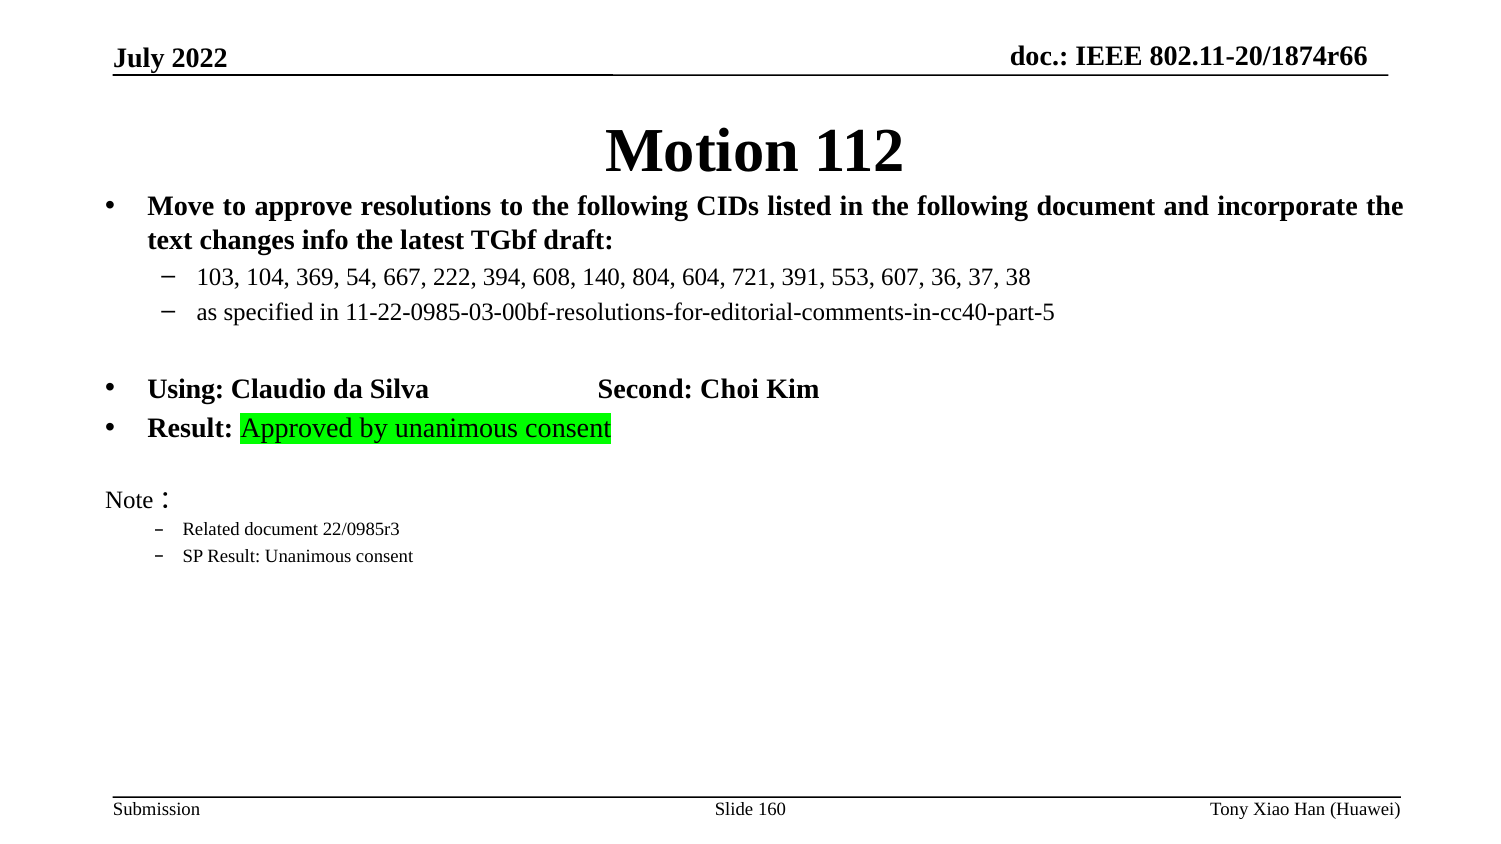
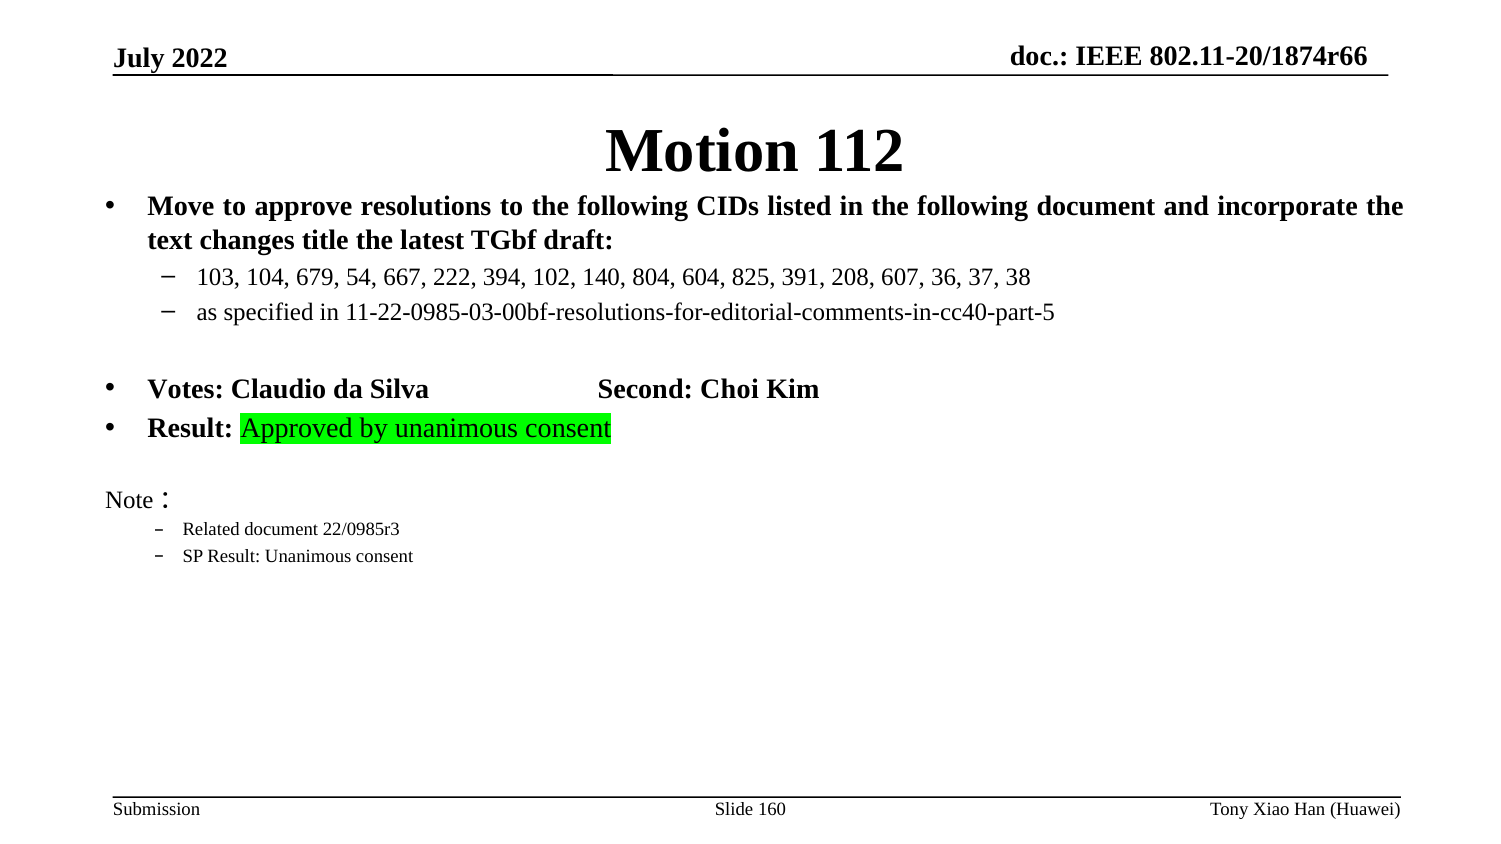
info: info -> title
369: 369 -> 679
608: 608 -> 102
721: 721 -> 825
553: 553 -> 208
Using: Using -> Votes
